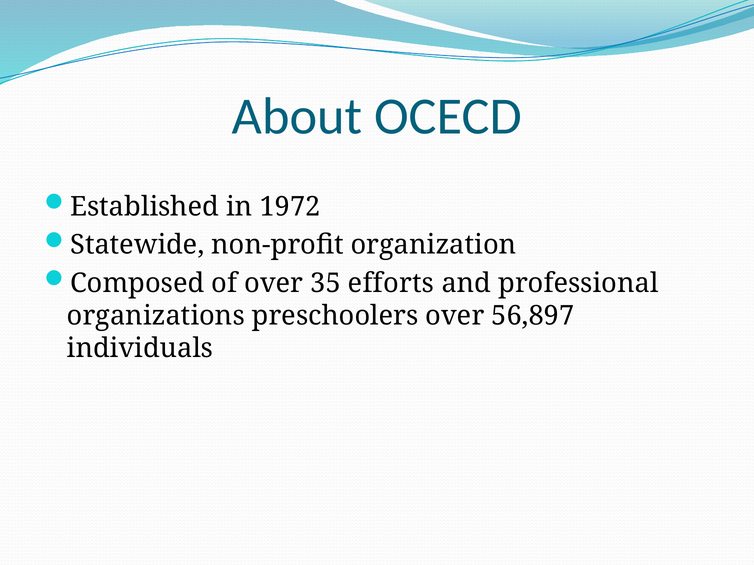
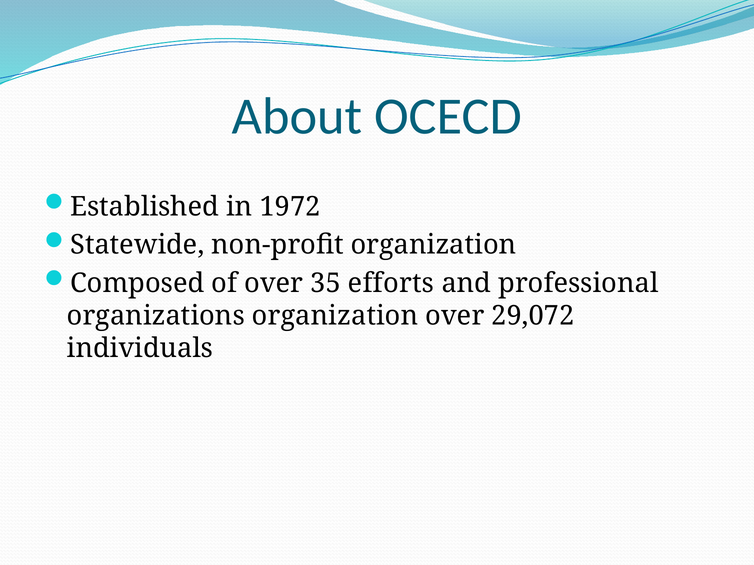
organizations preschoolers: preschoolers -> organization
56,897: 56,897 -> 29,072
